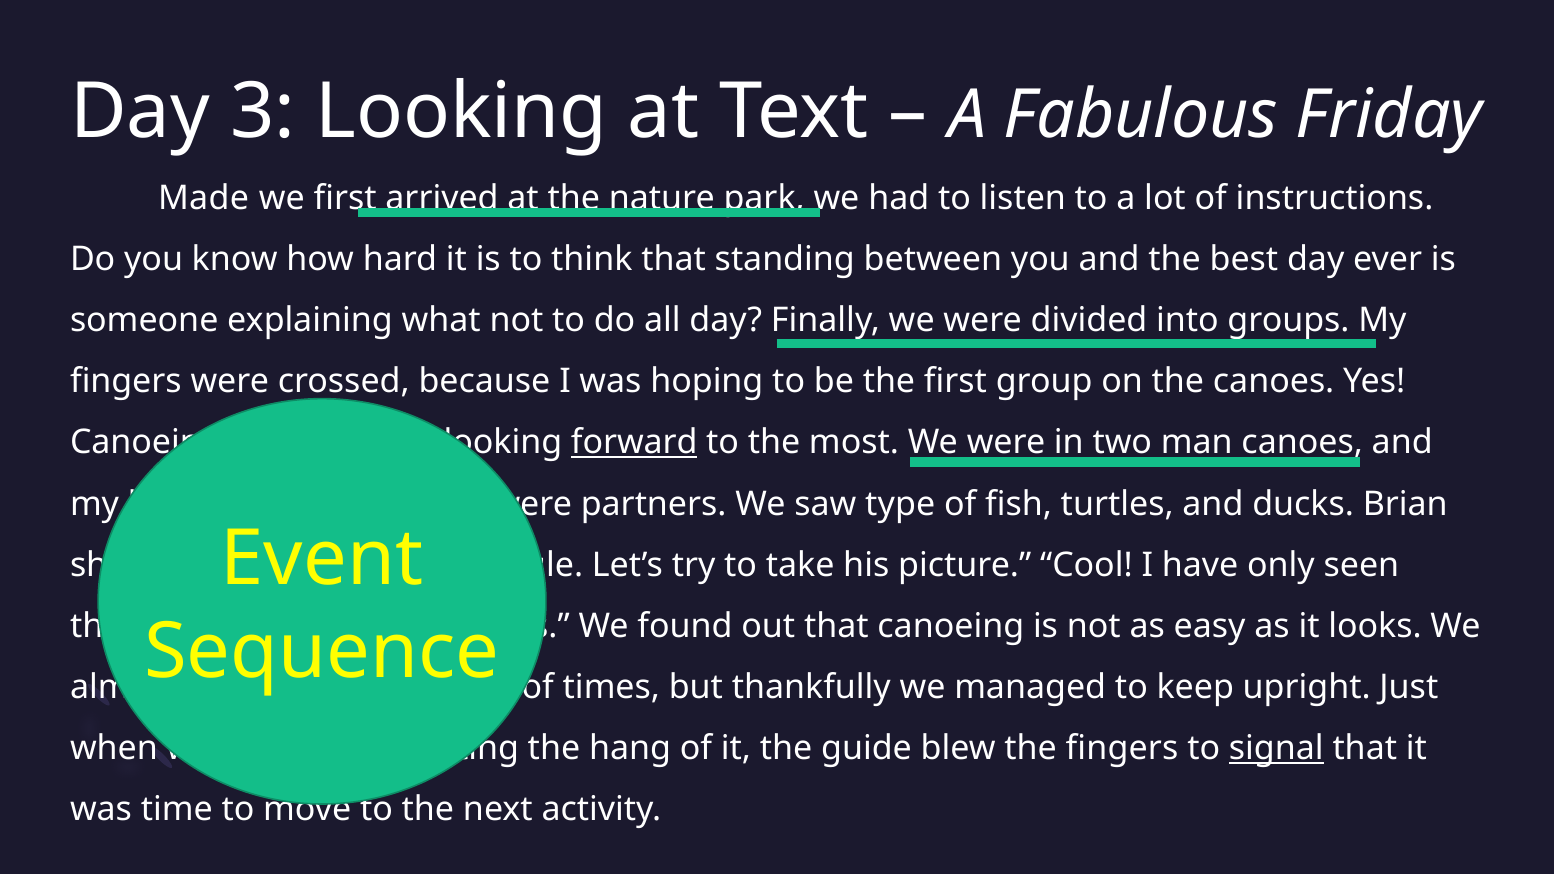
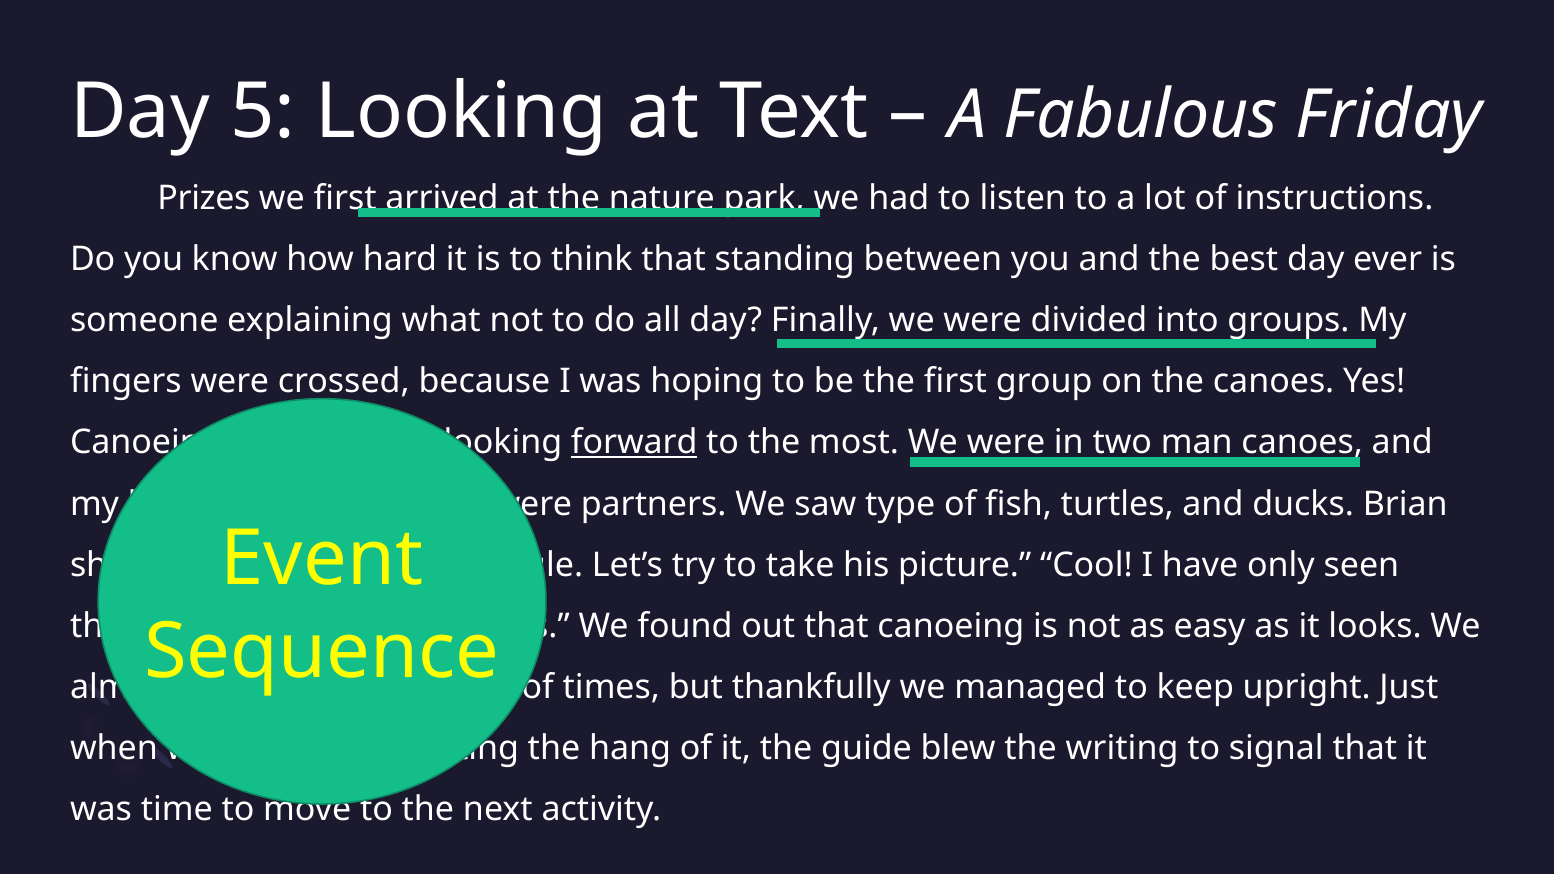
3: 3 -> 5
Made: Made -> Prizes
the fingers: fingers -> writing
signal underline: present -> none
